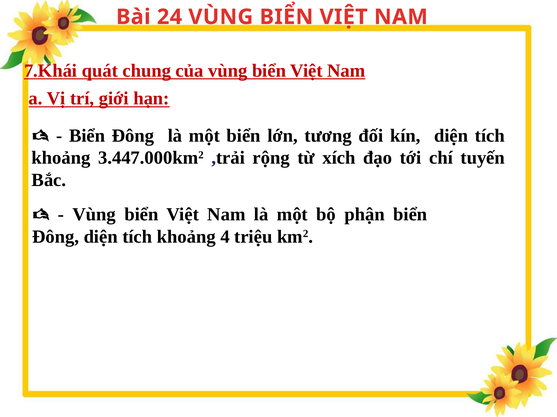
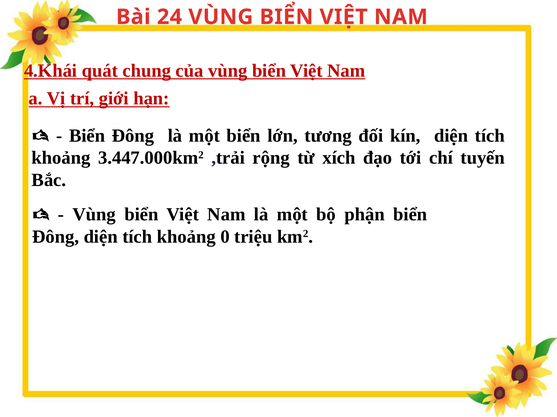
7.Khái: 7.Khái -> 4.Khái
4: 4 -> 0
